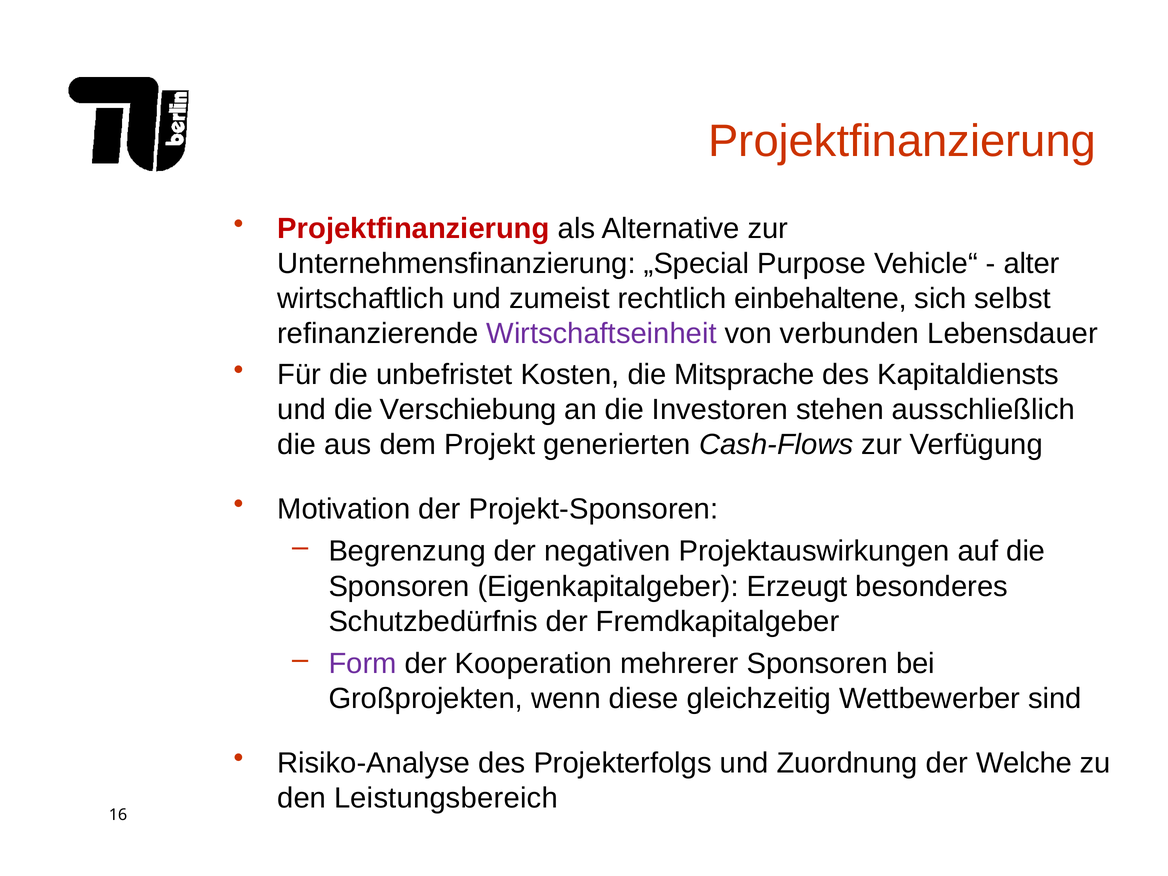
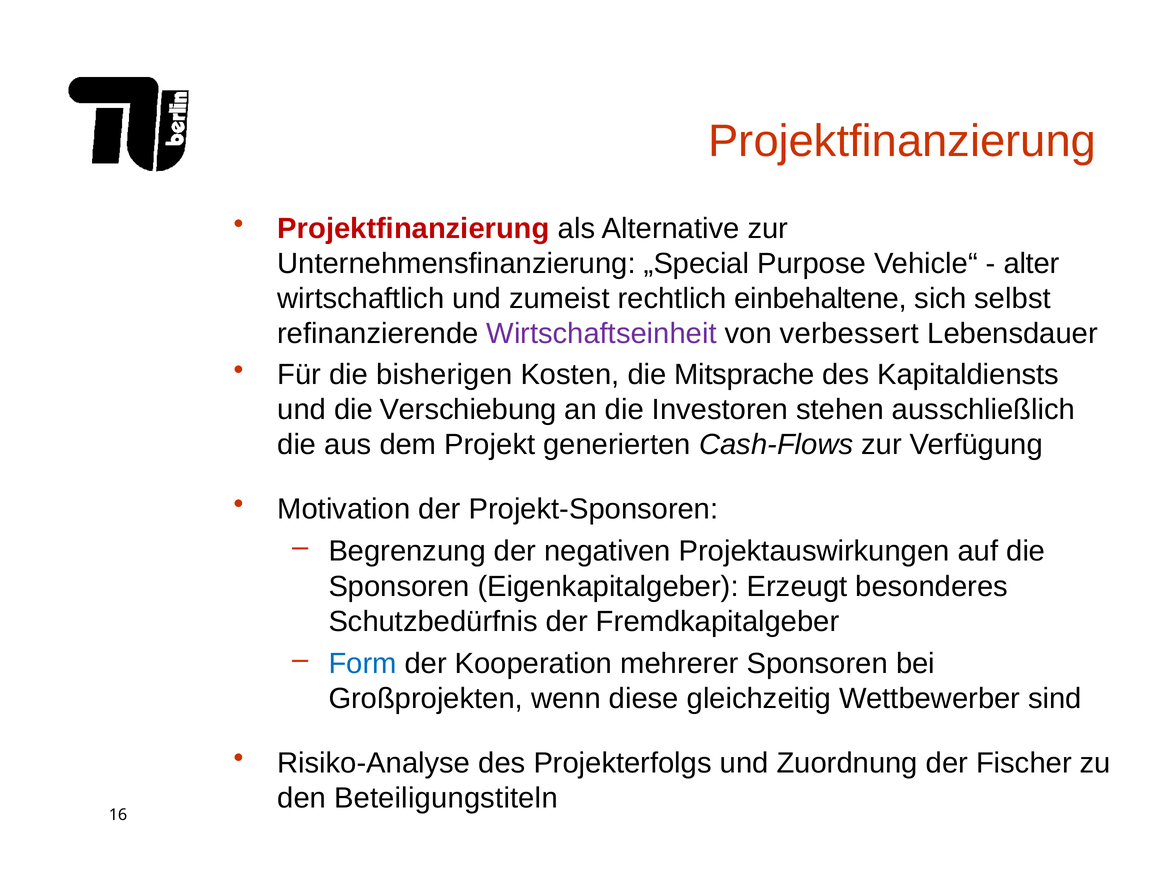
verbunden: verbunden -> verbessert
unbefristet: unbefristet -> bisherigen
Form colour: purple -> blue
Welche: Welche -> Fischer
Leistungsbereich: Leistungsbereich -> Beteiligungstiteln
